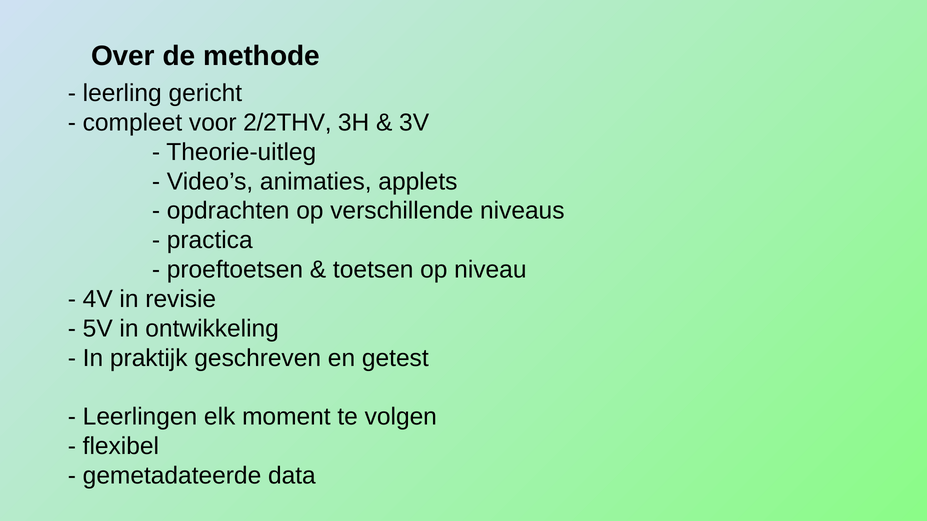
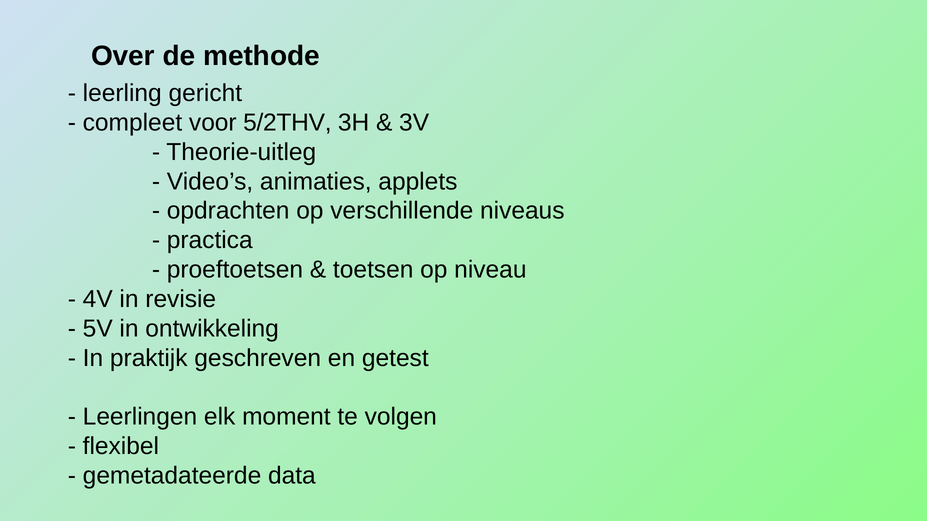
2/2THV: 2/2THV -> 5/2THV
